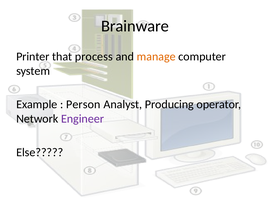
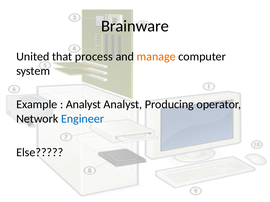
Printer: Printer -> United
Person at (83, 105): Person -> Analyst
Engineer colour: purple -> blue
